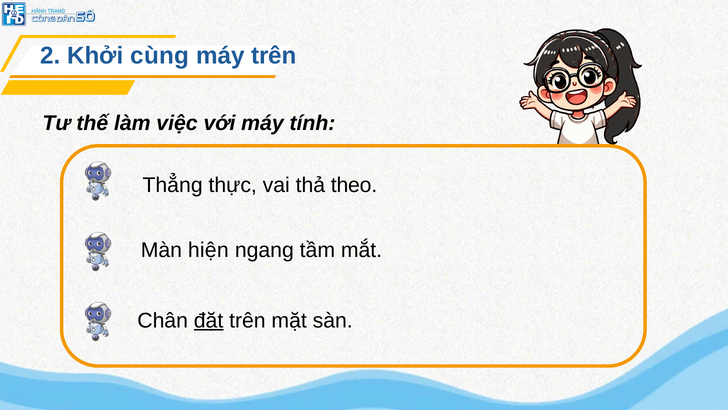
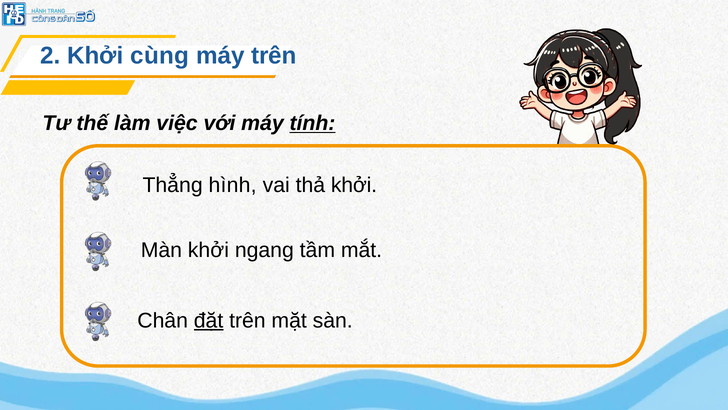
tính underline: none -> present
thực: thực -> hình
thả theo: theo -> khởi
Màn hiện: hiện -> khởi
